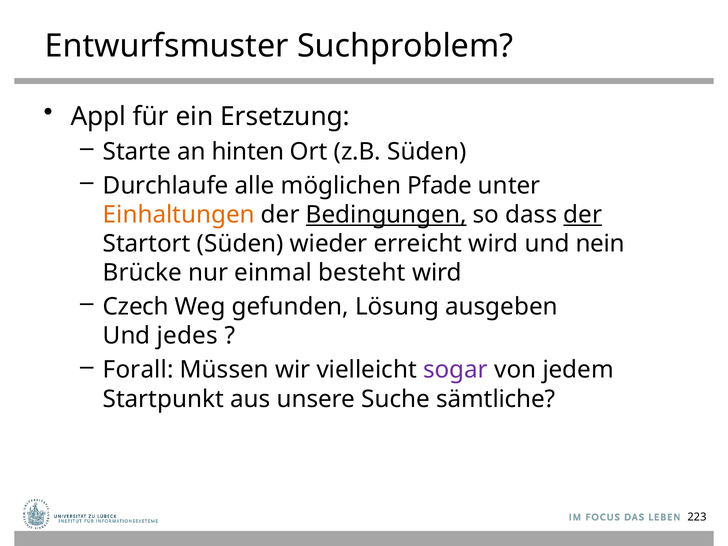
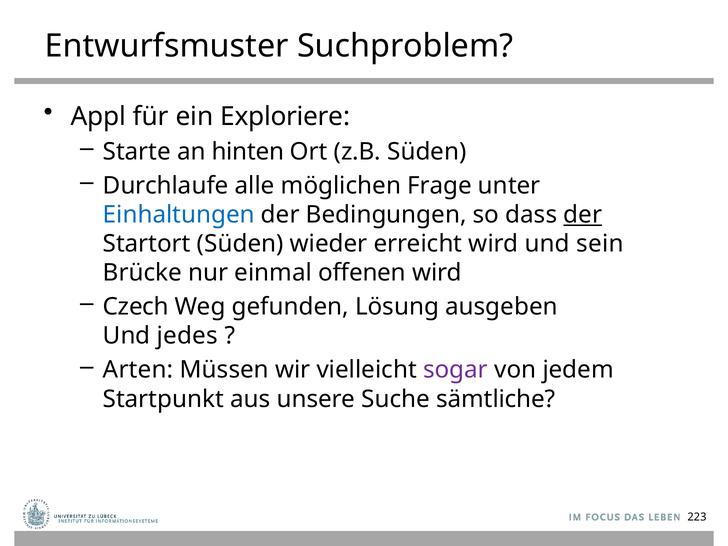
Ersetzung: Ersetzung -> Exploriere
Pfade: Pfade -> Frage
Einhaltungen colour: orange -> blue
Bedingungen underline: present -> none
nein: nein -> sein
besteht: besteht -> offenen
Forall: Forall -> Arten
